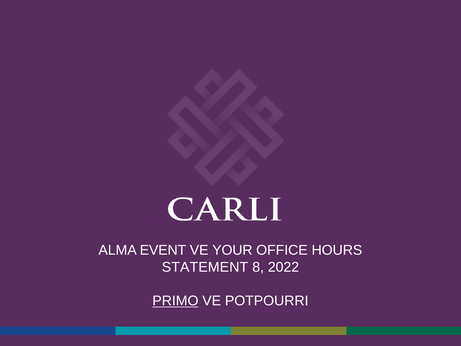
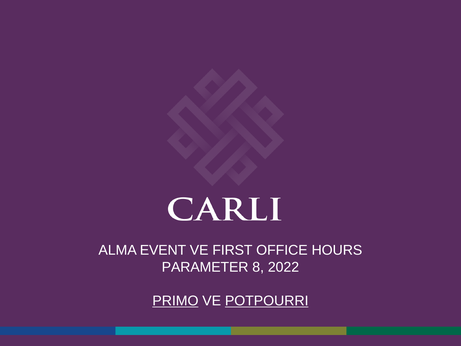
YOUR: YOUR -> FIRST
STATEMENT: STATEMENT -> PARAMETER
POTPOURRI underline: none -> present
